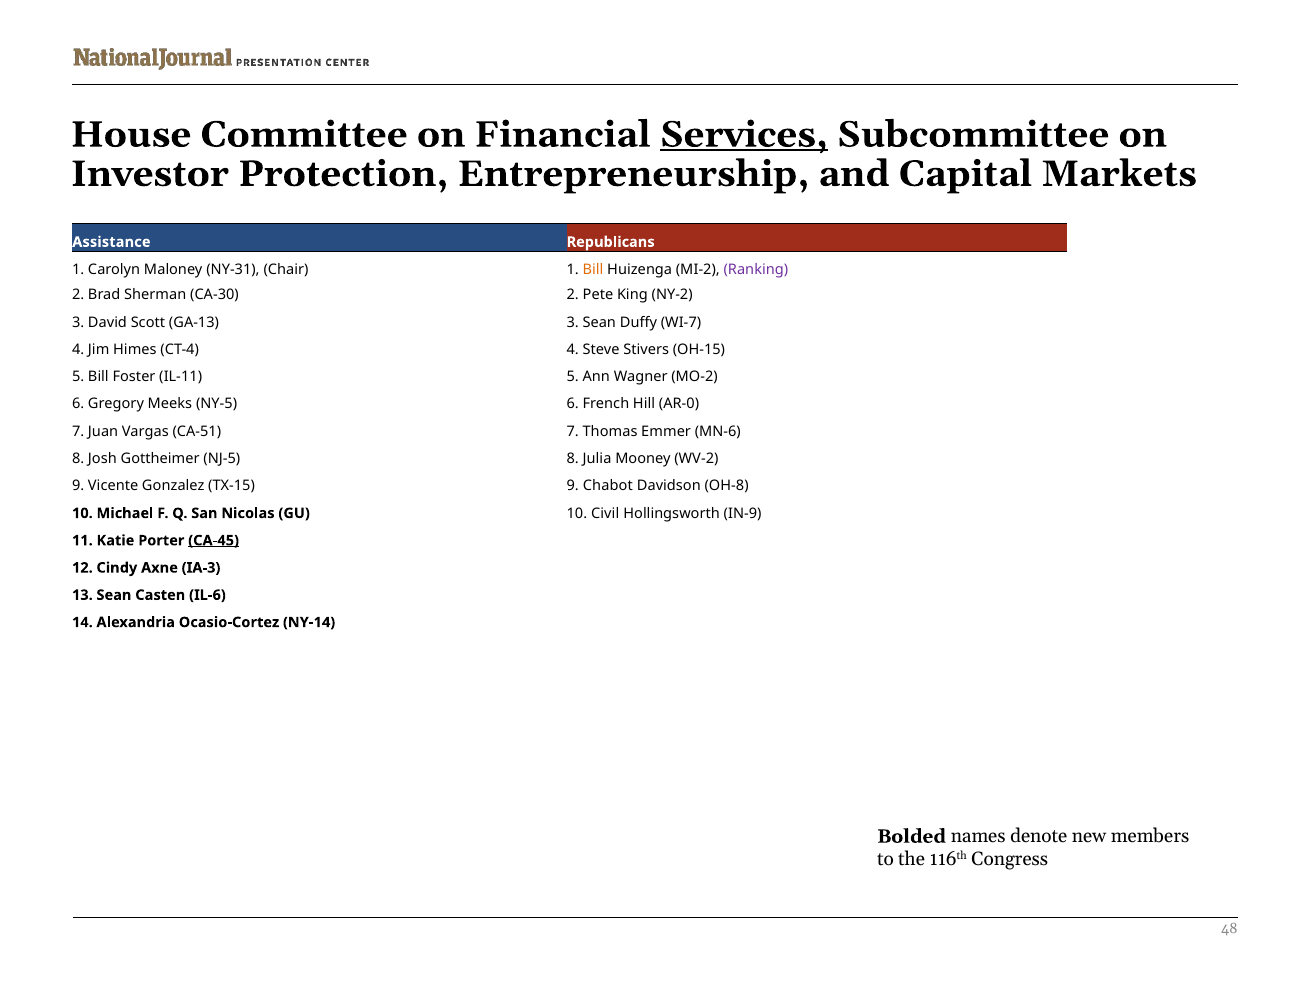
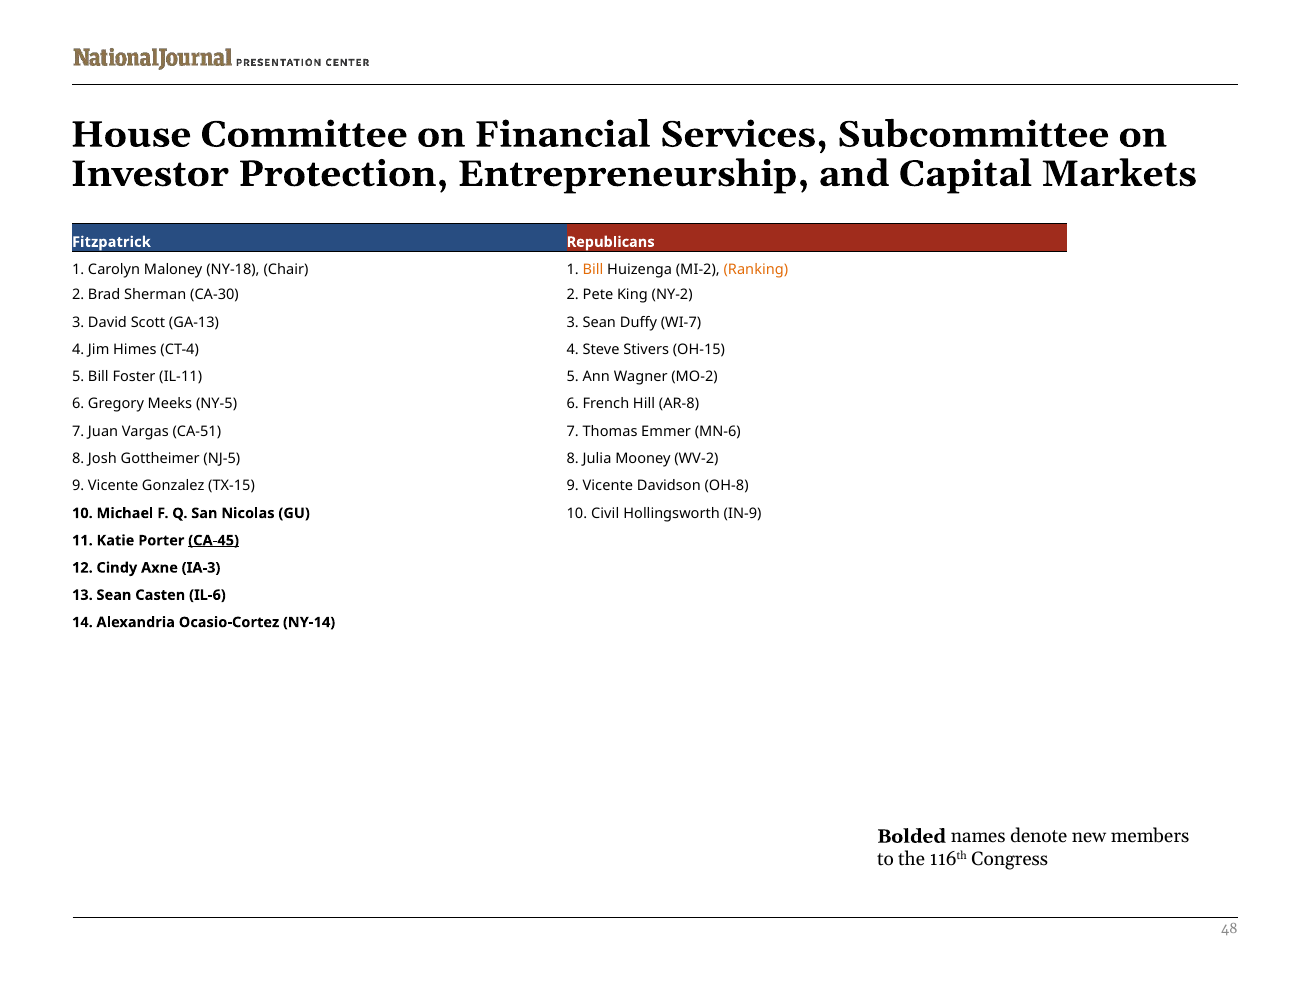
Services underline: present -> none
Assistance: Assistance -> Fitzpatrick
NY-31: NY-31 -> NY-18
Ranking colour: purple -> orange
AR-0: AR-0 -> AR-8
TX-15 9 Chabot: Chabot -> Vicente
